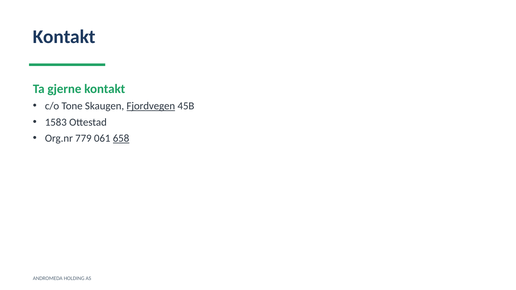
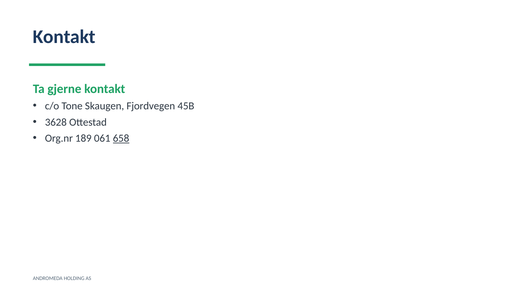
Fjordvegen underline: present -> none
1583: 1583 -> 3628
779: 779 -> 189
